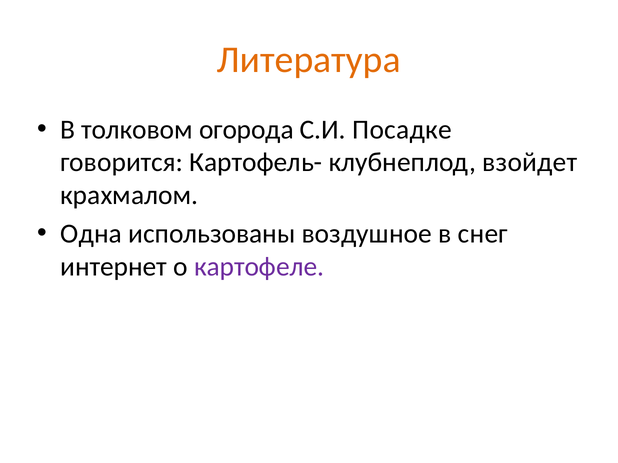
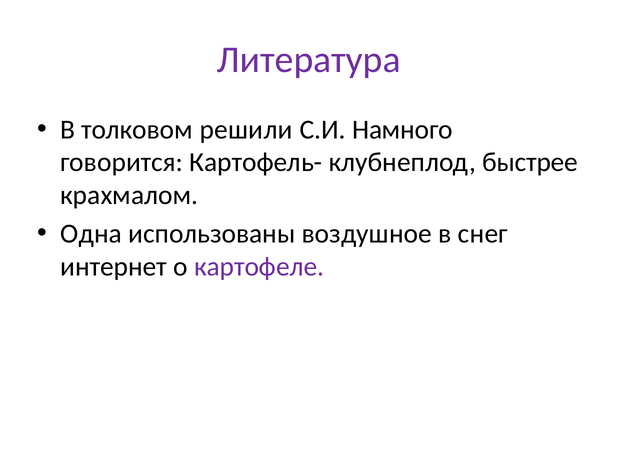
Литература colour: orange -> purple
огорода: огорода -> решили
Посадке: Посадке -> Намного
взойдет: взойдет -> быстрее
